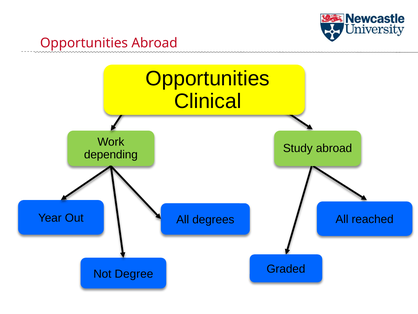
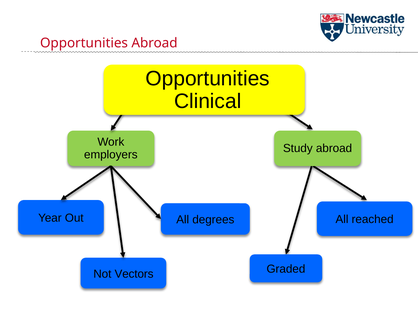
depending: depending -> employers
Degree: Degree -> Vectors
